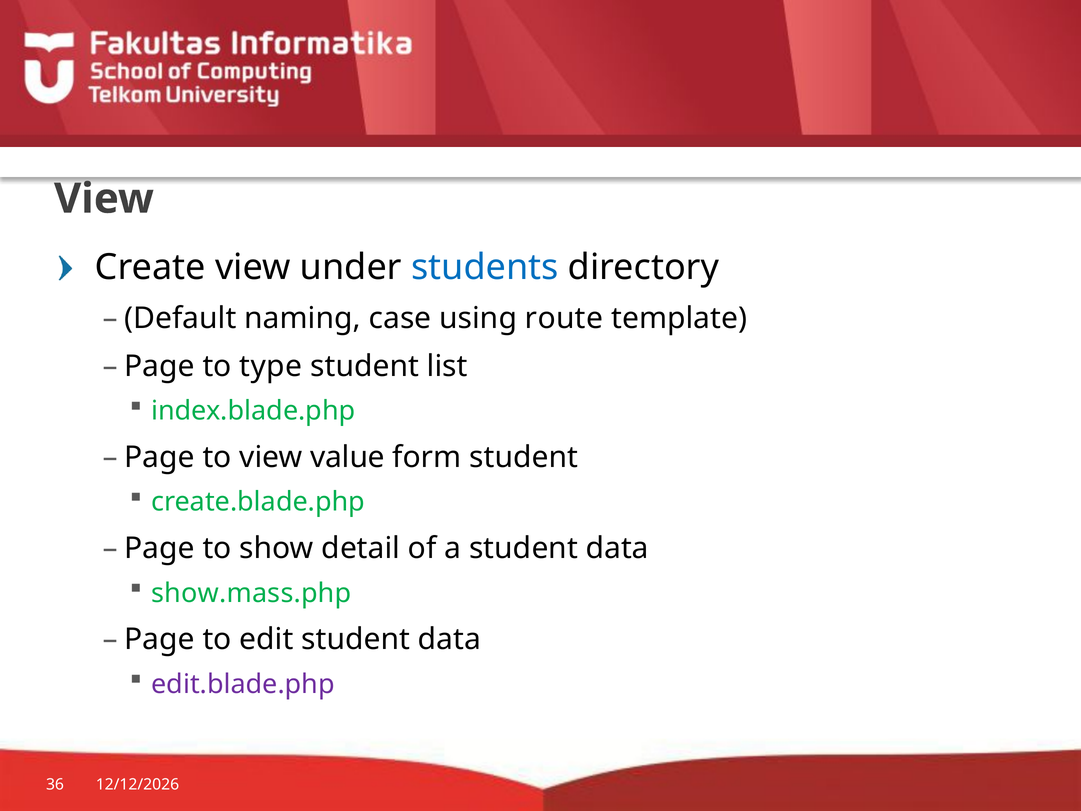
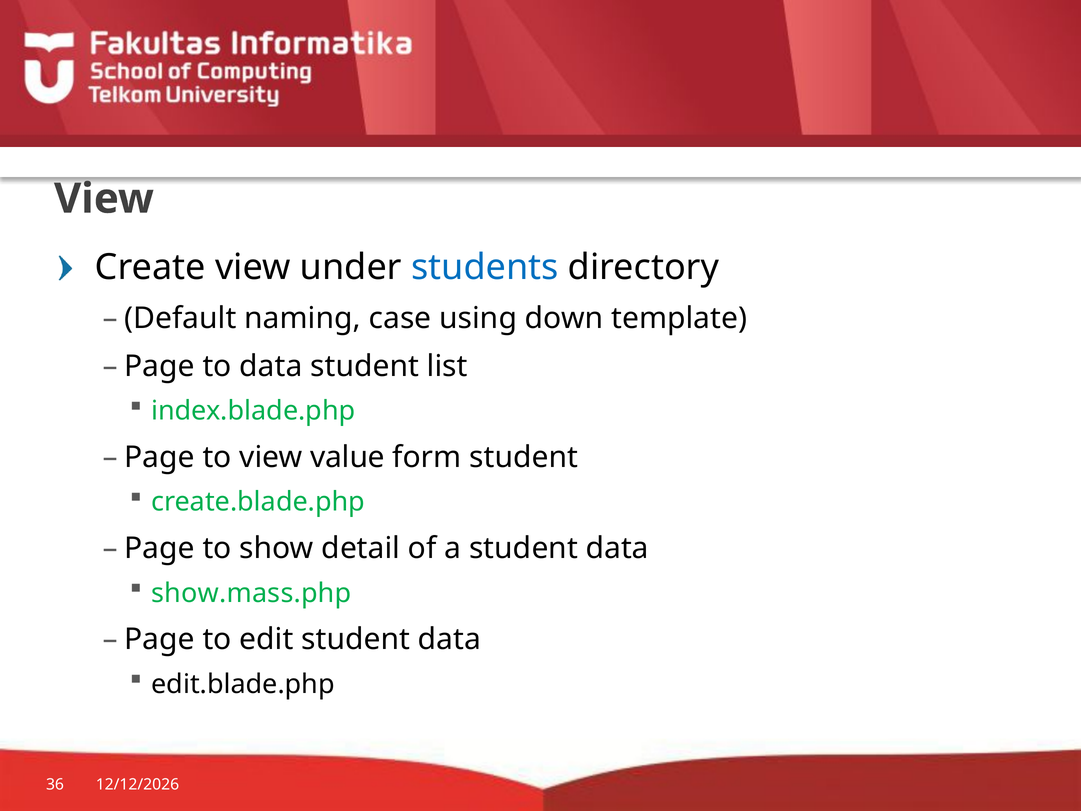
route: route -> down
to type: type -> data
edit.blade.php colour: purple -> black
